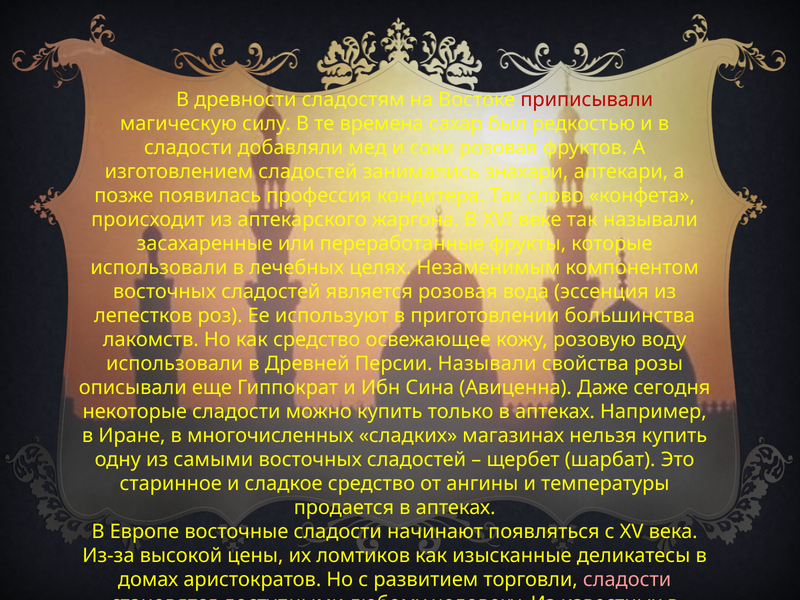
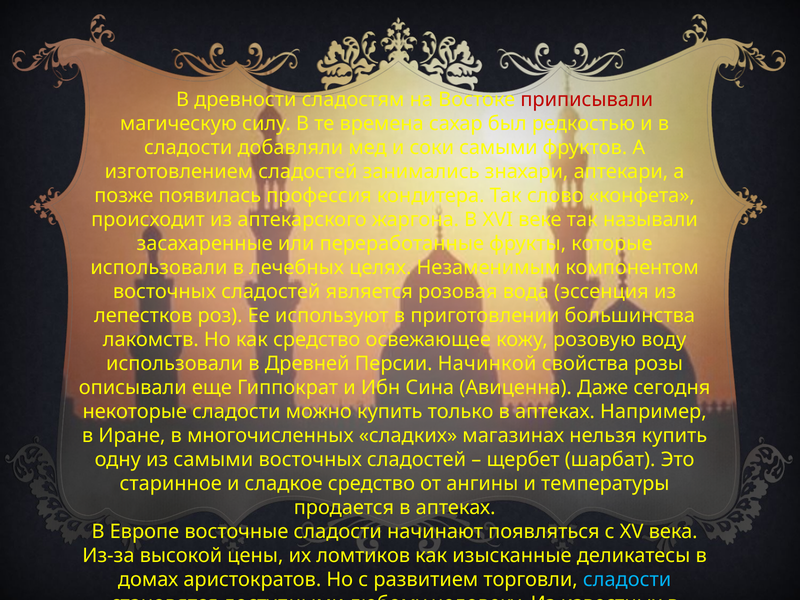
соки розовая: розовая -> самыми
Персии Называли: Называли -> Начинкой
сладости at (627, 580) colour: pink -> light blue
